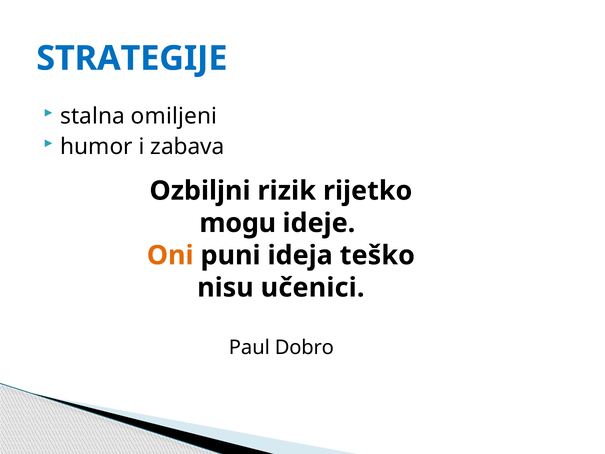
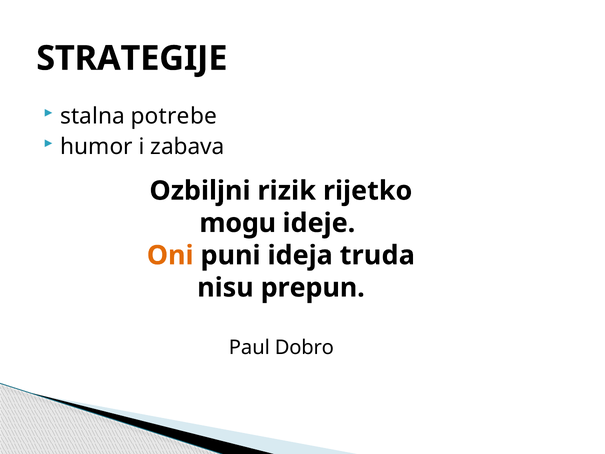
STRATEGIJE colour: blue -> black
omiljeni: omiljeni -> potrebe
teško: teško -> truda
učenici: učenici -> prepun
